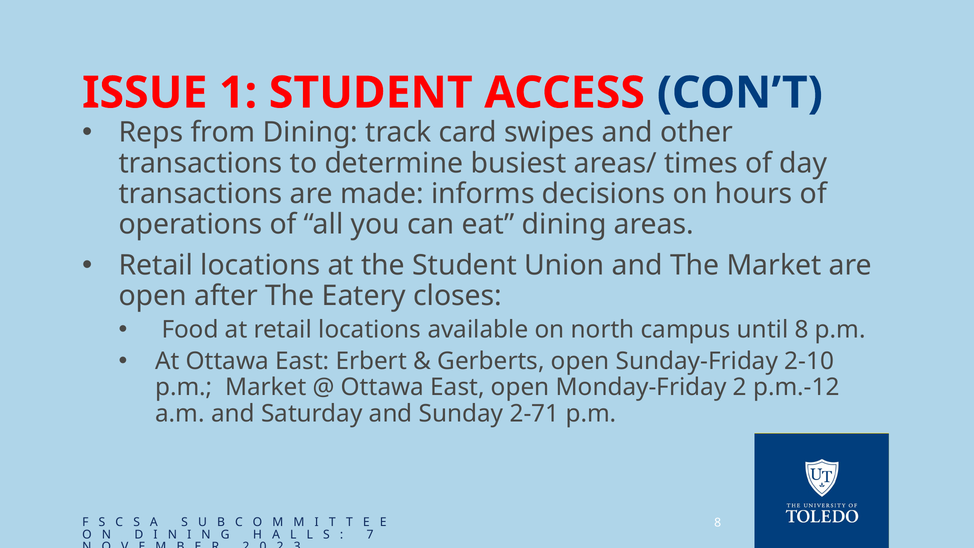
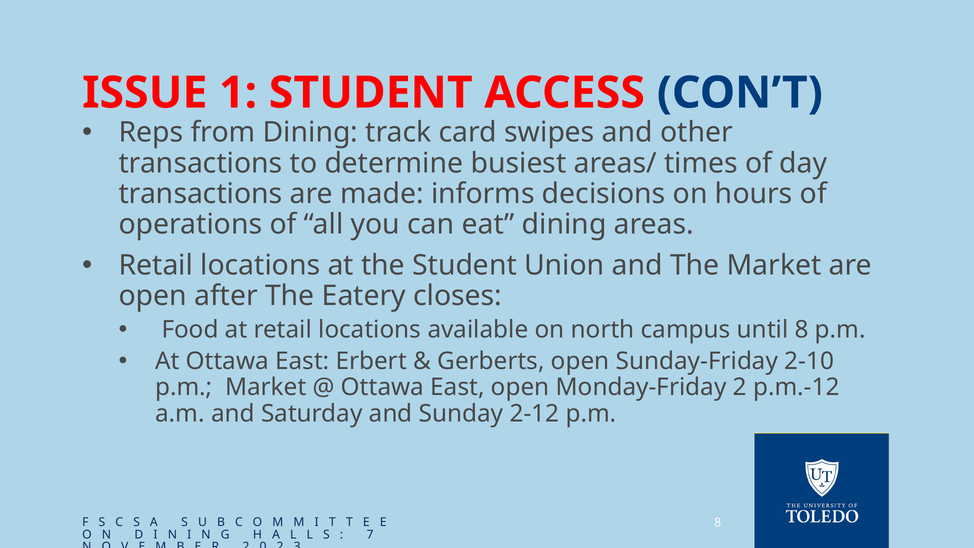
2-71: 2-71 -> 2-12
